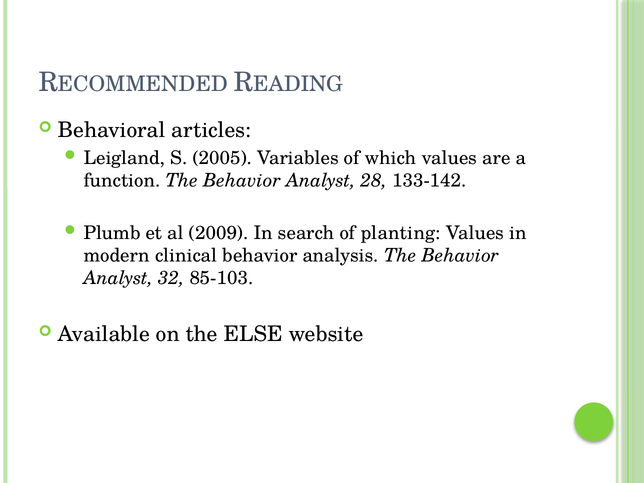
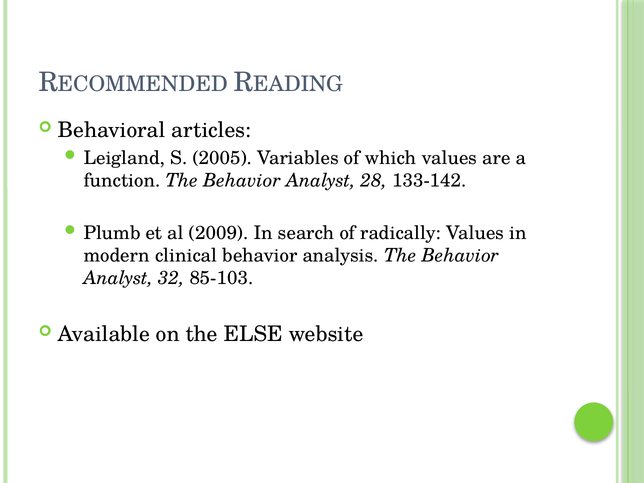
planting: planting -> radically
